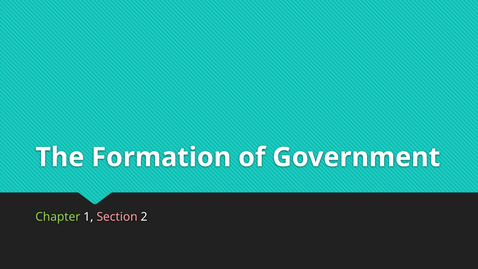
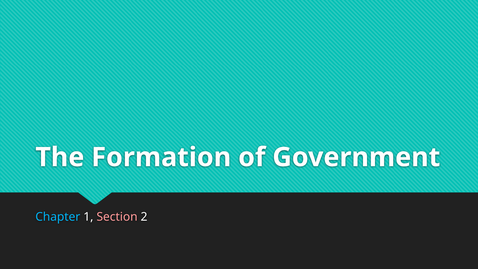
Chapter colour: light green -> light blue
